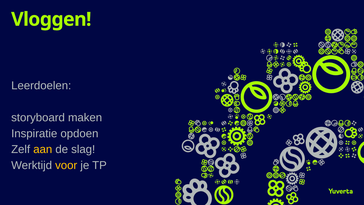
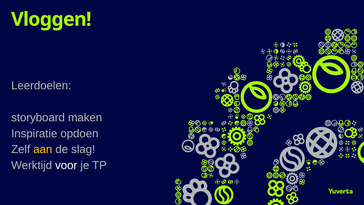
voor colour: yellow -> white
